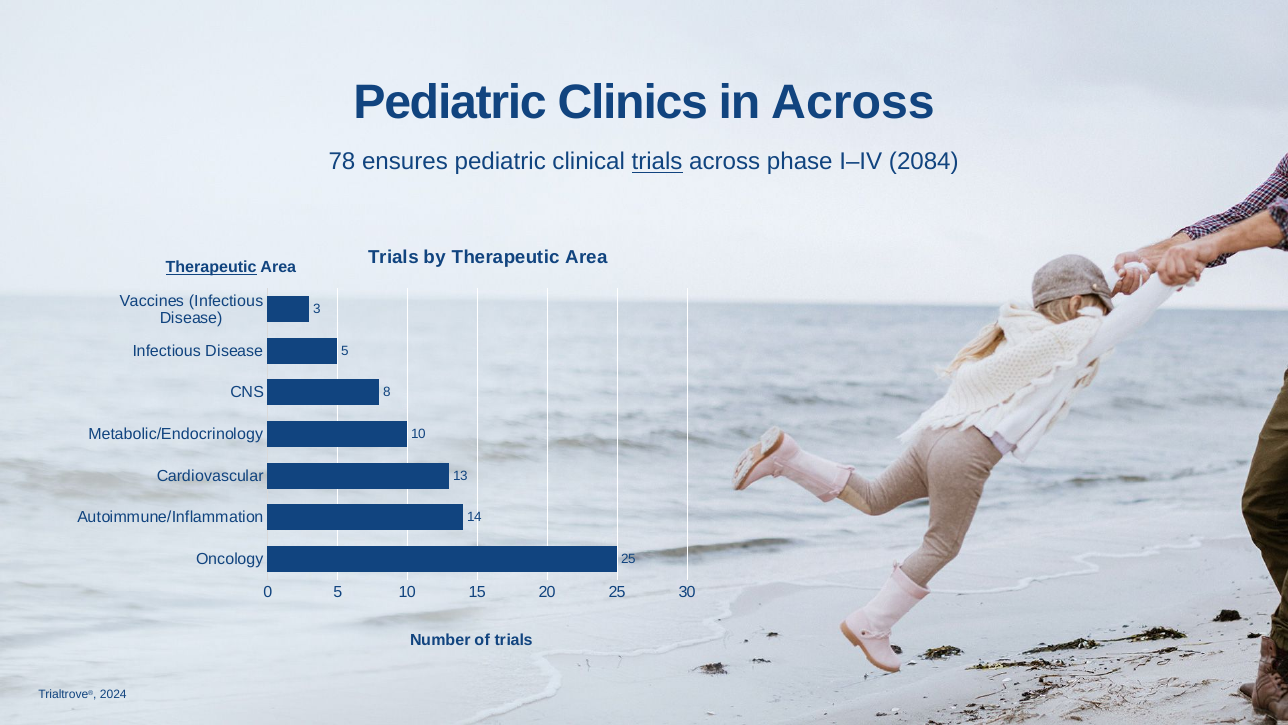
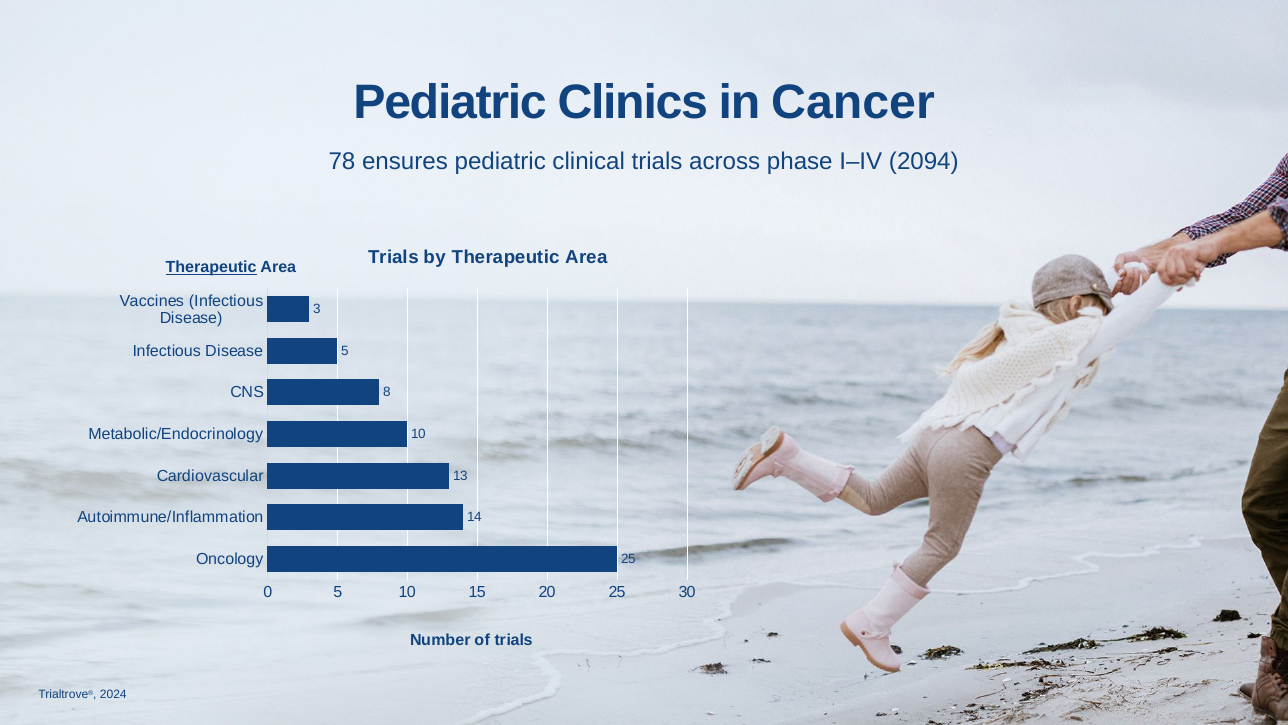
in Across: Across -> Cancer
trials at (657, 162) underline: present -> none
2084: 2084 -> 2094
